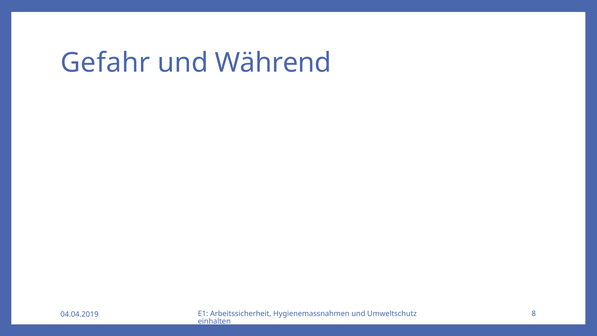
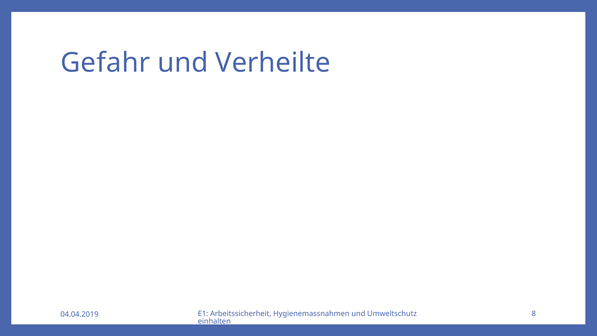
Während: Während -> Verheilte
